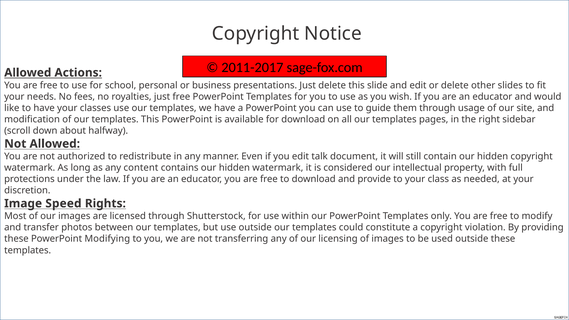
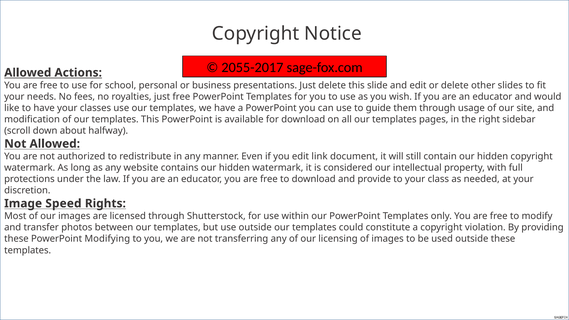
2011-2017: 2011-2017 -> 2055-2017
talk: talk -> link
content: content -> website
